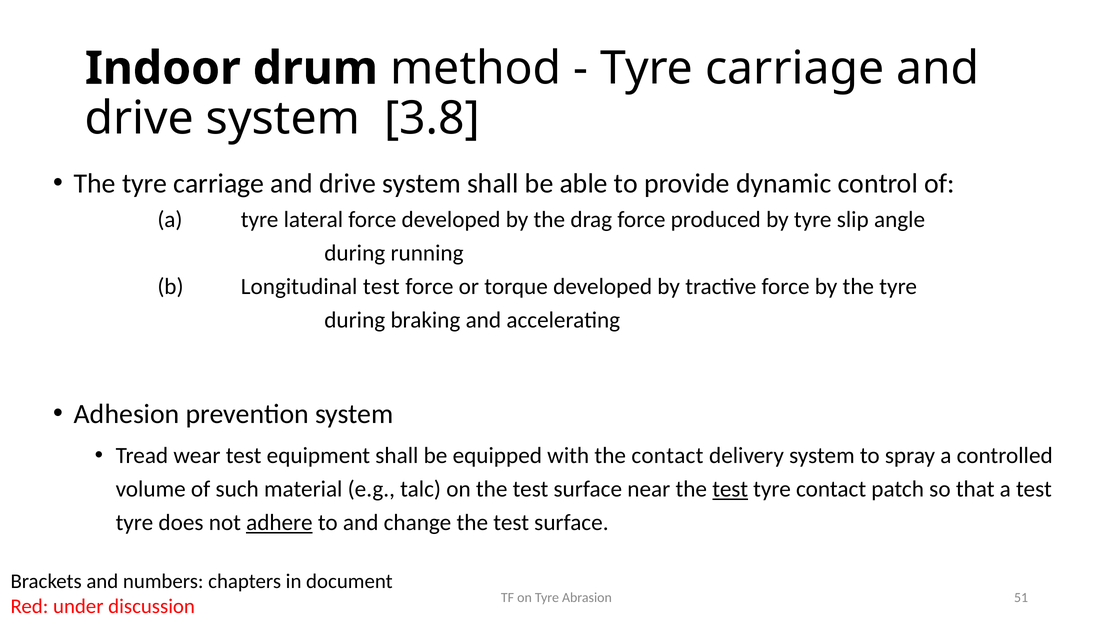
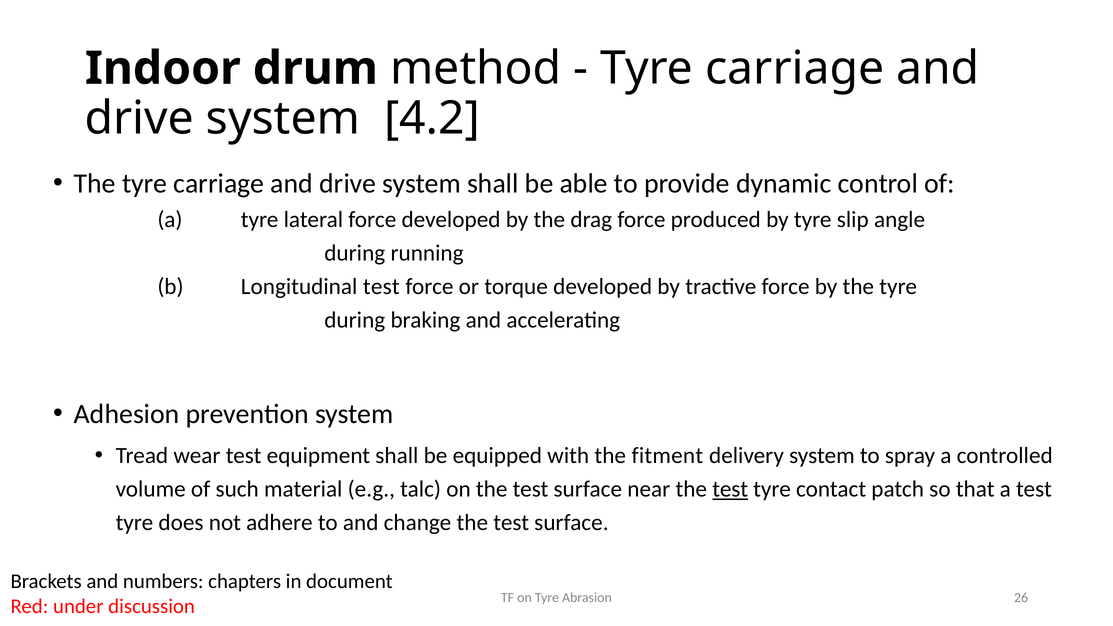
3.8: 3.8 -> 4.2
the contact: contact -> fitment
adhere underline: present -> none
51: 51 -> 26
